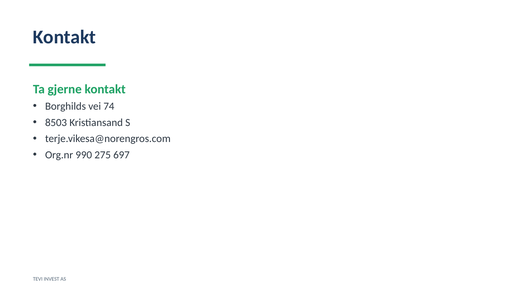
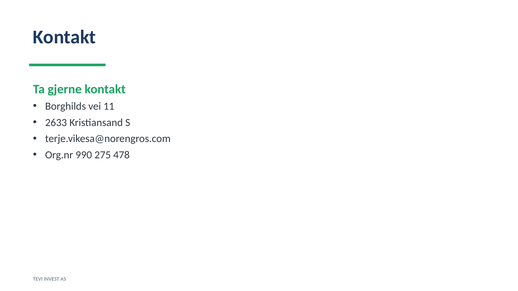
74: 74 -> 11
8503: 8503 -> 2633
697: 697 -> 478
